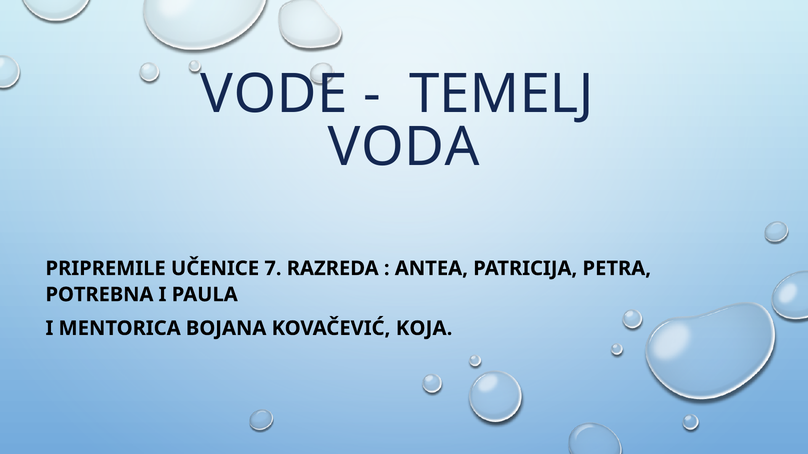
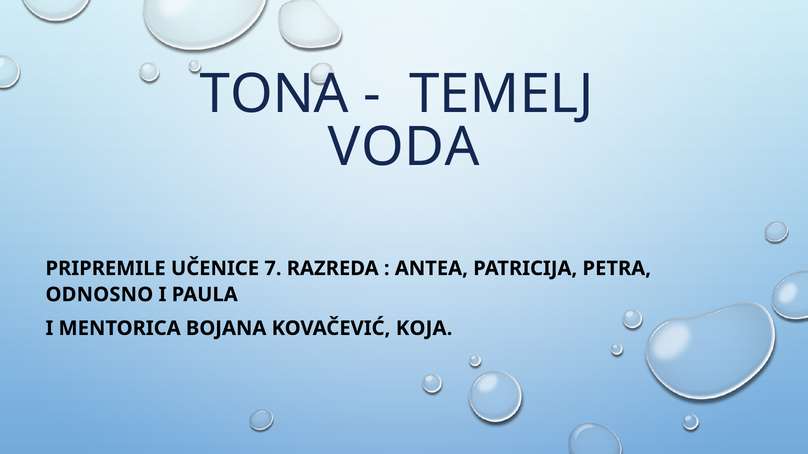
VODE: VODE -> TONA
POTREBNA: POTREBNA -> ODNOSNO
